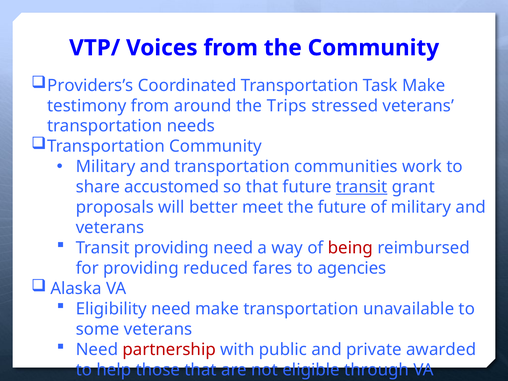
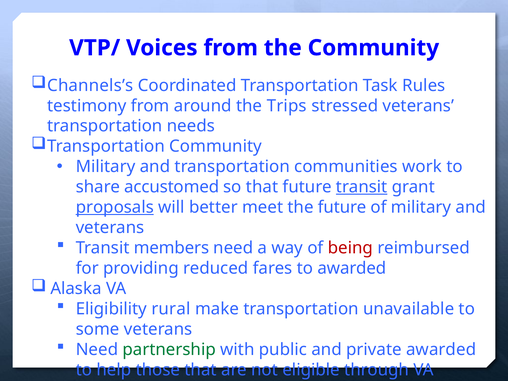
Providers’s: Providers’s -> Channels’s
Task Make: Make -> Rules
proposals underline: none -> present
Transit providing: providing -> members
to agencies: agencies -> awarded
Eligibility need: need -> rural
partnership colour: red -> green
